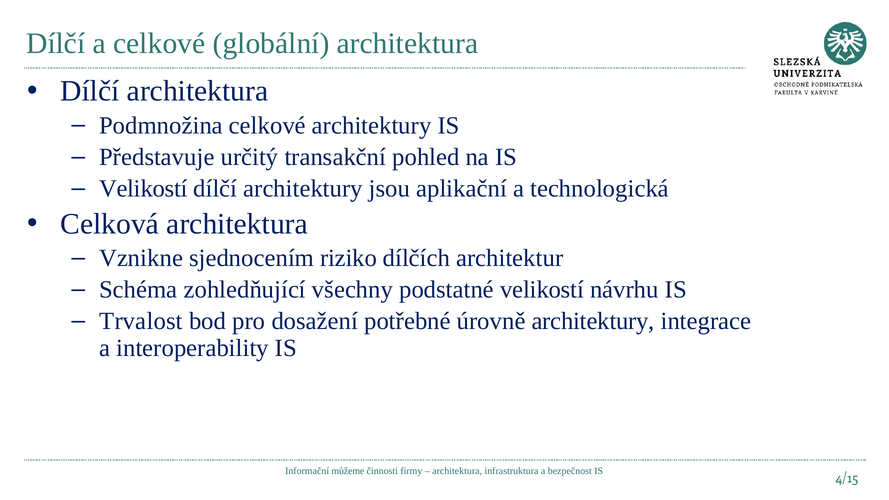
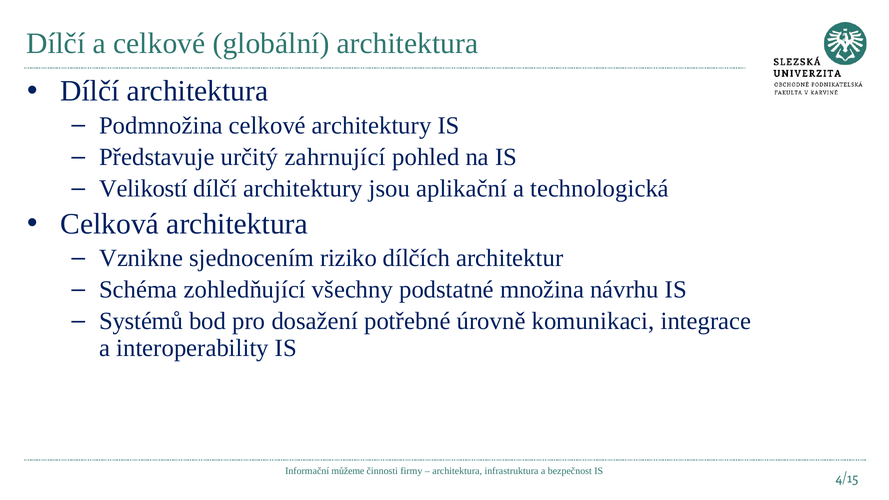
transakční: transakční -> zahrnující
podstatné velikostí: velikostí -> množina
Trvalost: Trvalost -> Systémů
úrovně architektury: architektury -> komunikaci
